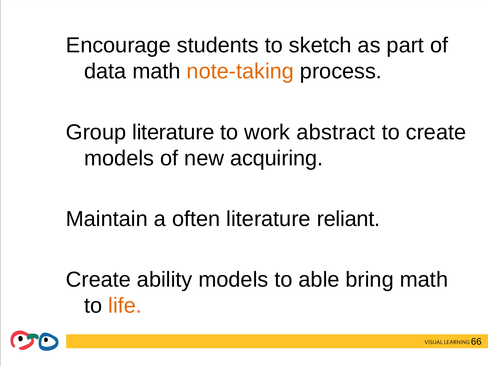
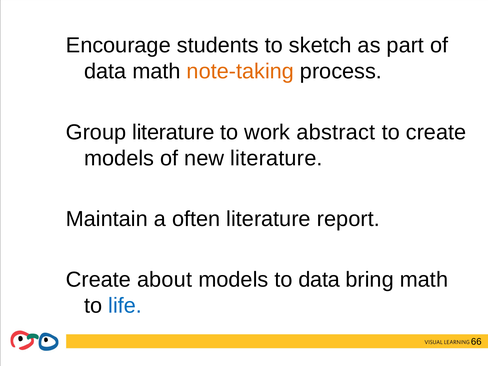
new acquiring: acquiring -> literature
reliant: reliant -> report
ability: ability -> about
to able: able -> data
life colour: orange -> blue
